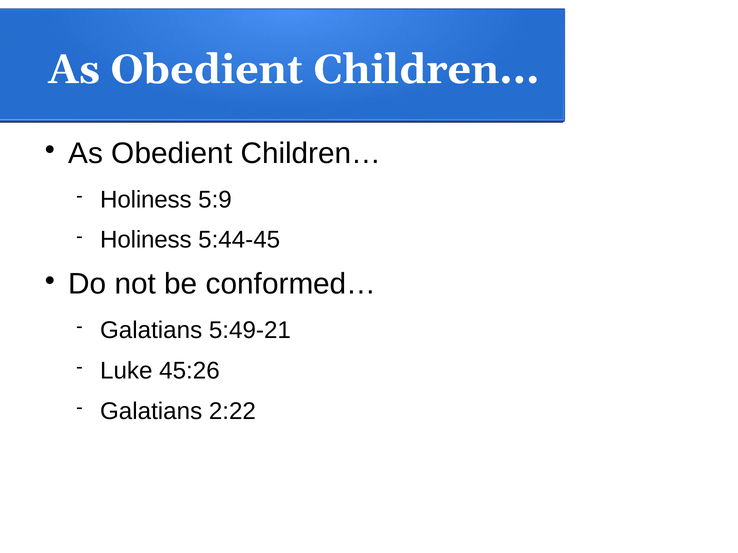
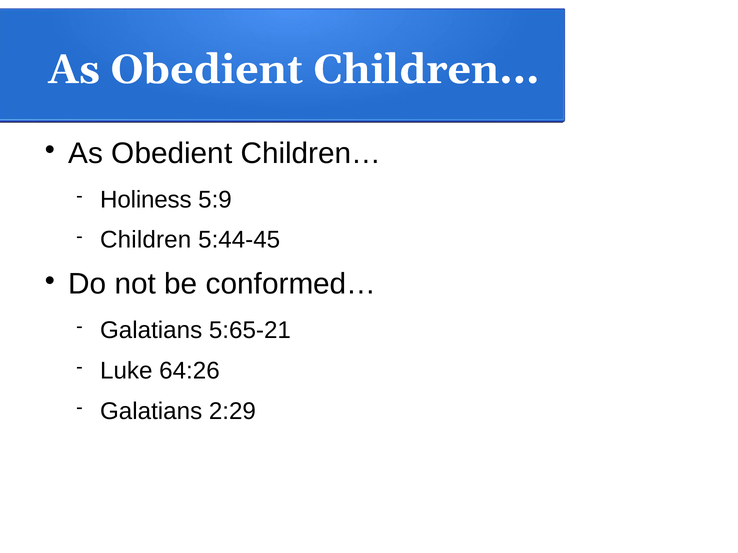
Holiness at (146, 240): Holiness -> Children
5:49-21: 5:49-21 -> 5:65-21
45:26: 45:26 -> 64:26
2:22: 2:22 -> 2:29
